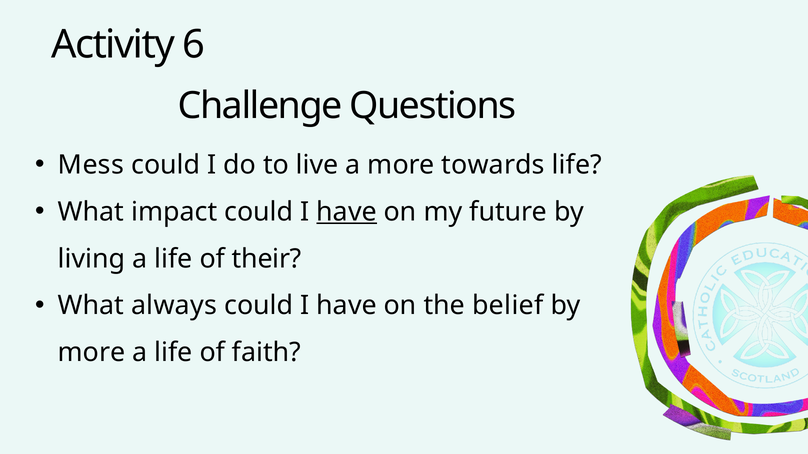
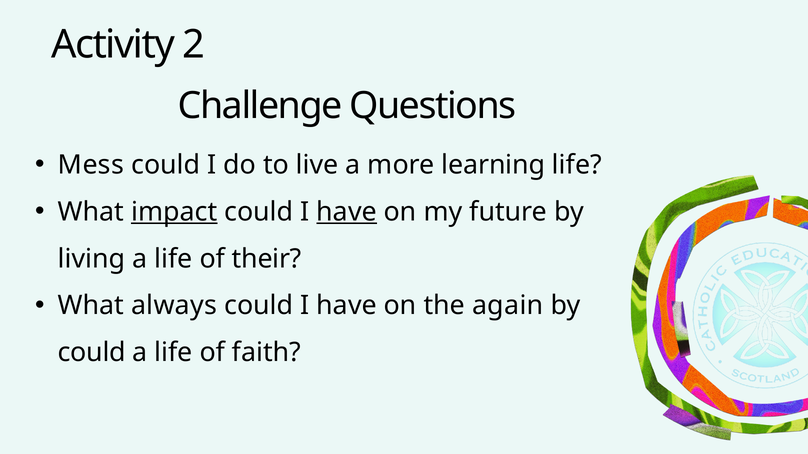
6: 6 -> 2
towards: towards -> learning
impact underline: none -> present
belief: belief -> again
more at (92, 353): more -> could
